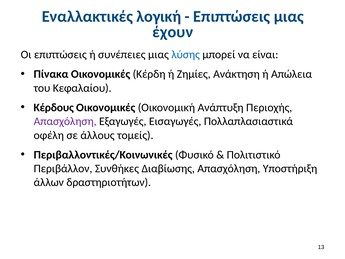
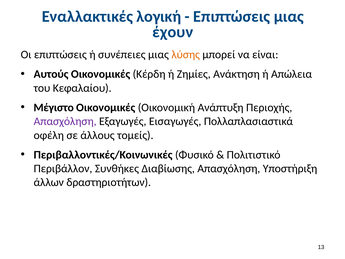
λύσης colour: blue -> orange
Πίνακα: Πίνακα -> Αυτούς
Κέρδους: Κέρδους -> Μέγιστο
